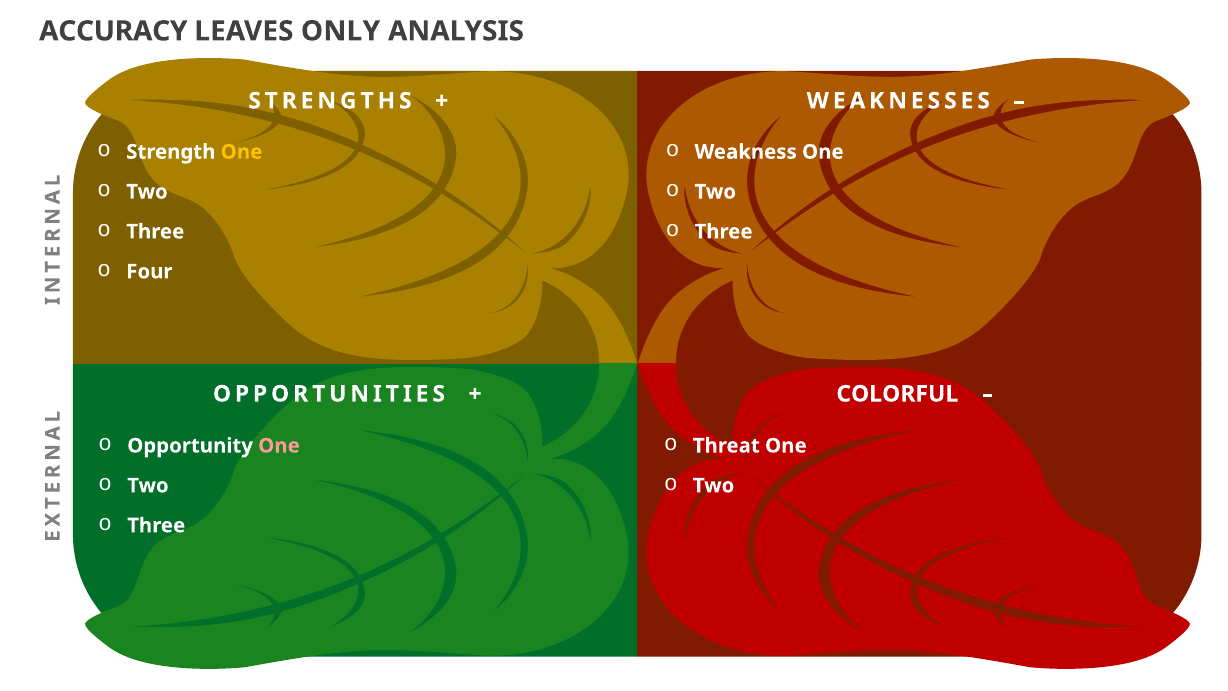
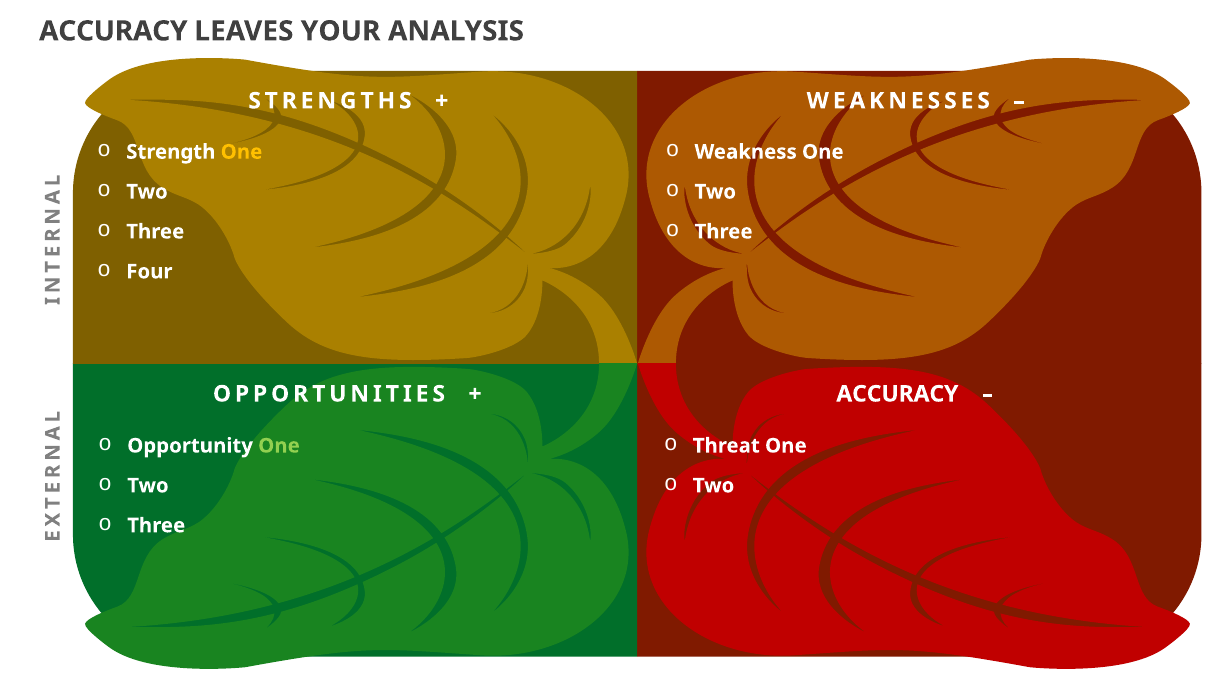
ONLY: ONLY -> YOUR
COLORFUL at (897, 394): COLORFUL -> ACCURACY
One at (279, 446) colour: pink -> light green
